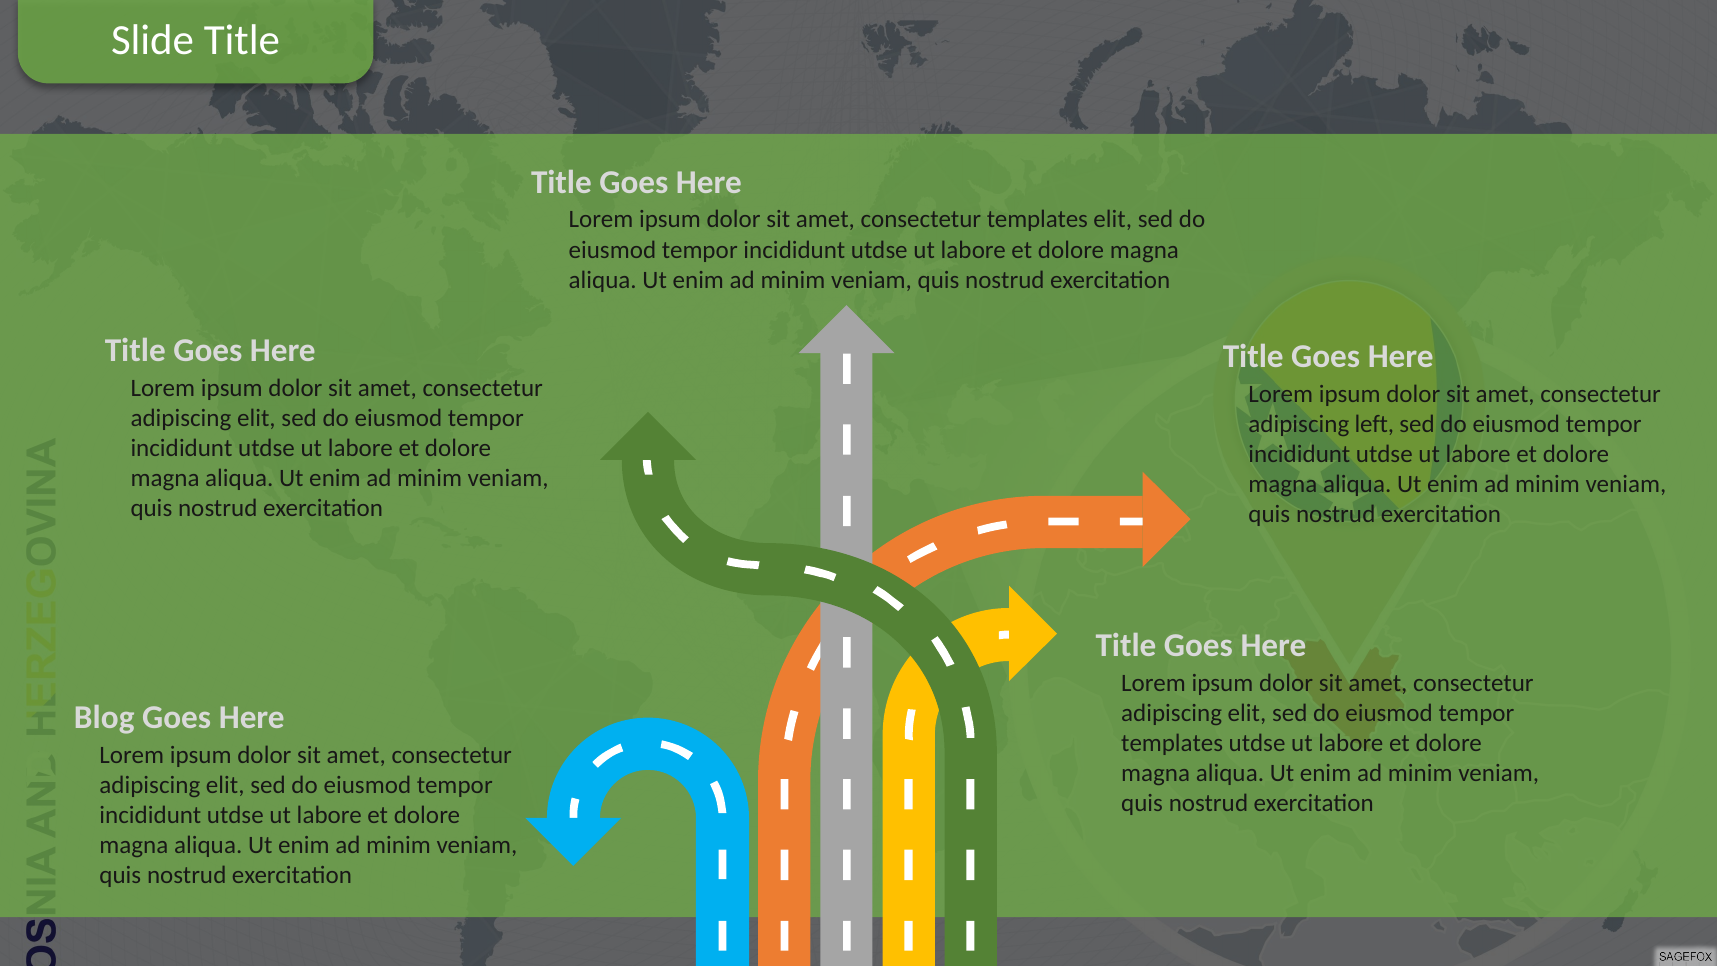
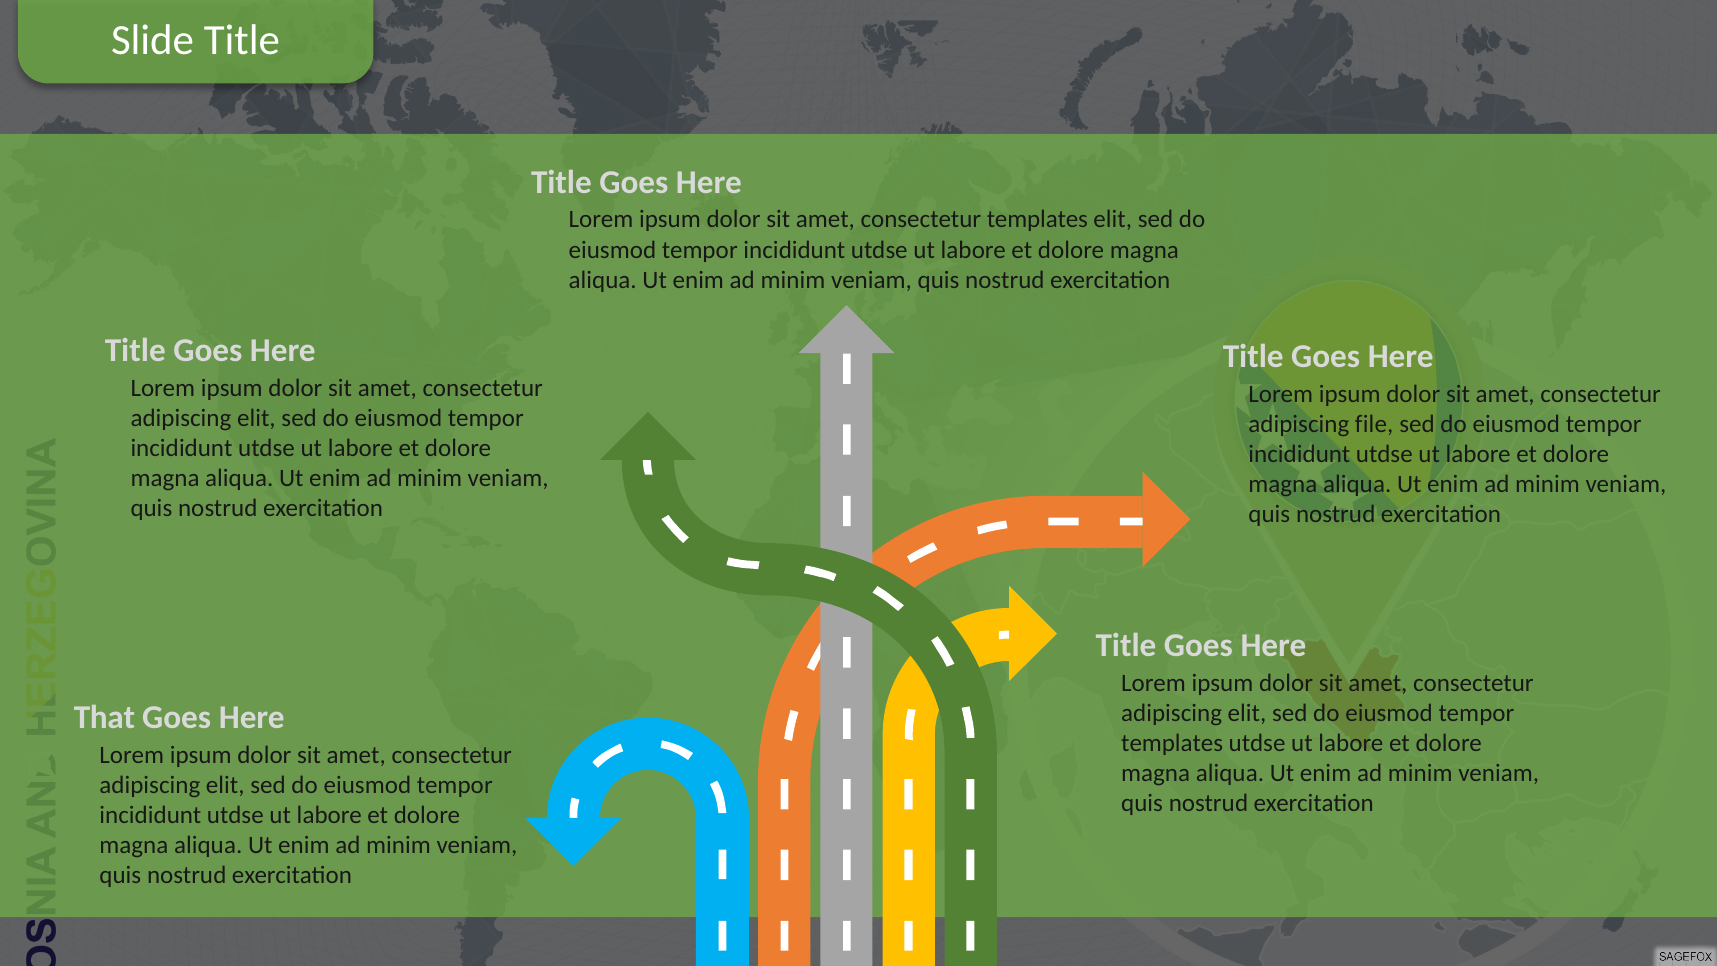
left: left -> file
Blog: Blog -> That
